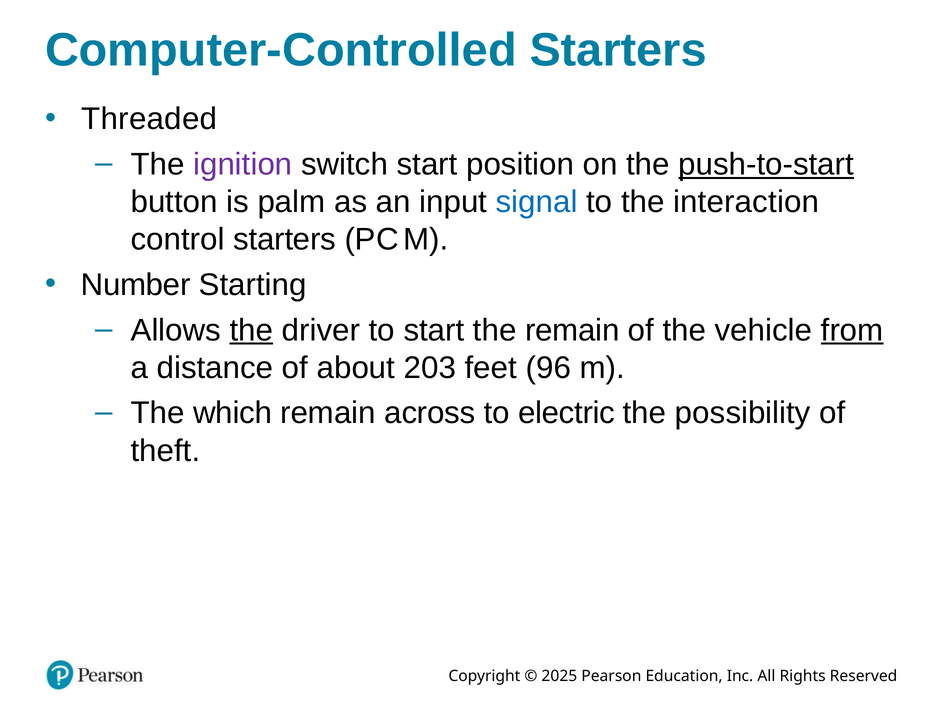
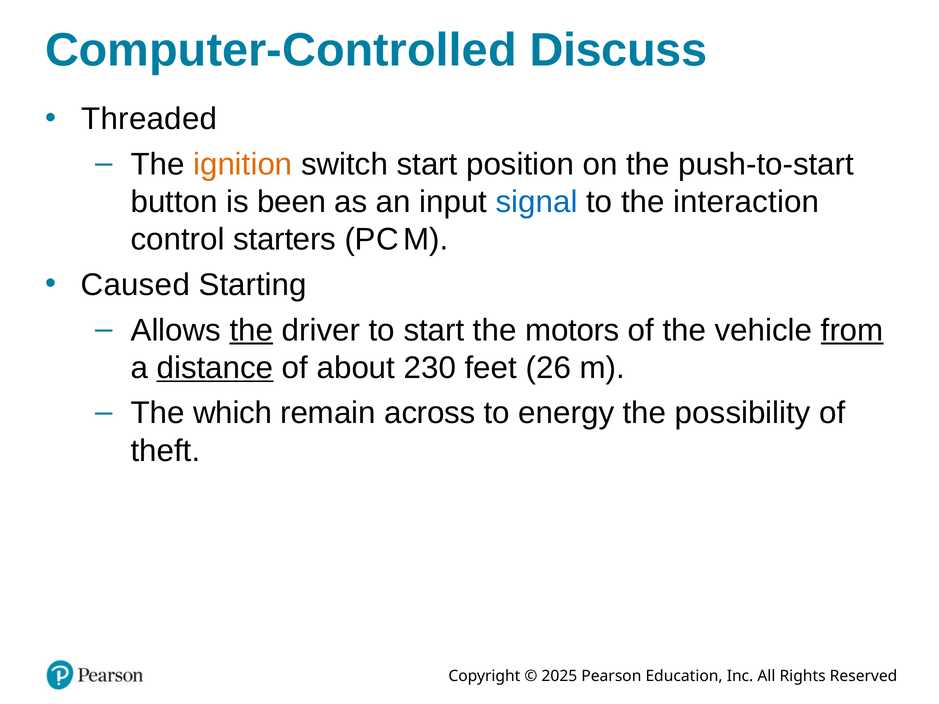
Computer-Controlled Starters: Starters -> Discuss
ignition colour: purple -> orange
push-to-start underline: present -> none
palm: palm -> been
Number: Number -> Caused
the remain: remain -> motors
distance underline: none -> present
203: 203 -> 230
96: 96 -> 26
electric: electric -> energy
